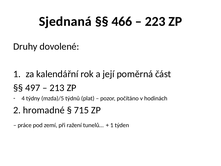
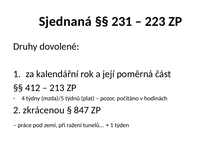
466: 466 -> 231
497: 497 -> 412
hromadné: hromadné -> zkrácenou
715: 715 -> 847
